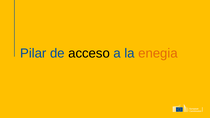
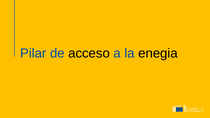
enegia colour: orange -> black
